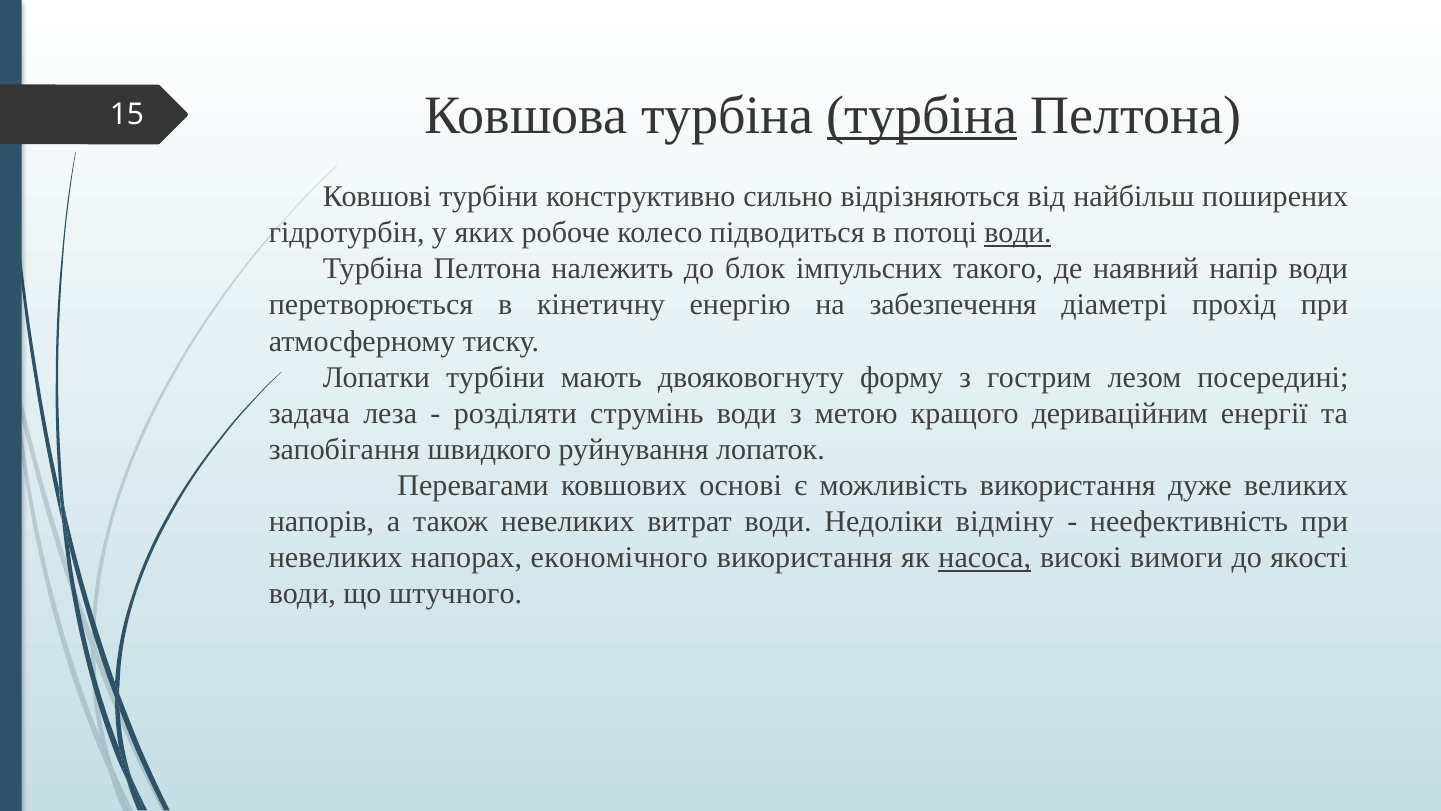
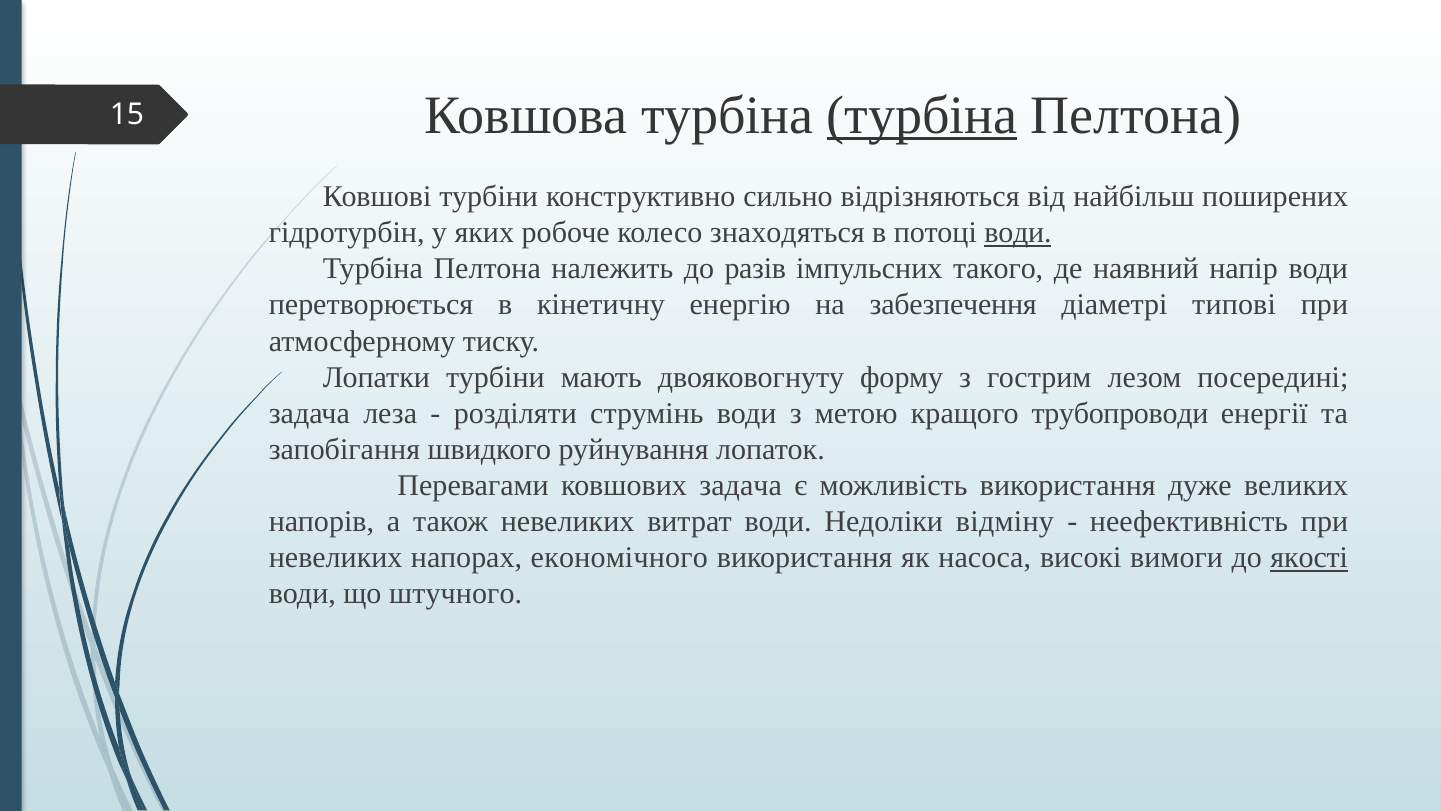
підводиться: підводиться -> знаходяться
блок: блок -> разів
прохід: прохід -> типові
дериваційним: дериваційним -> трубопроводи
ковшових основі: основі -> задача
насоса underline: present -> none
якості underline: none -> present
